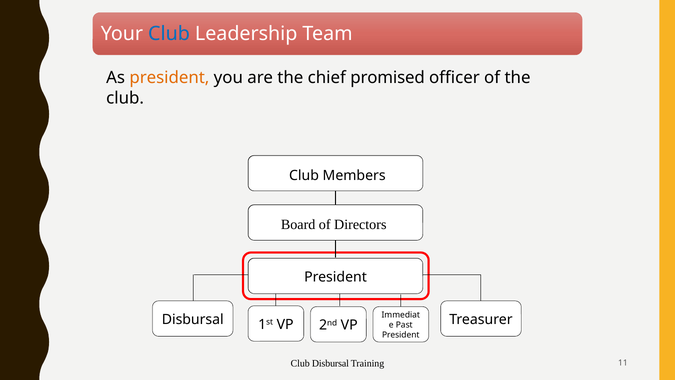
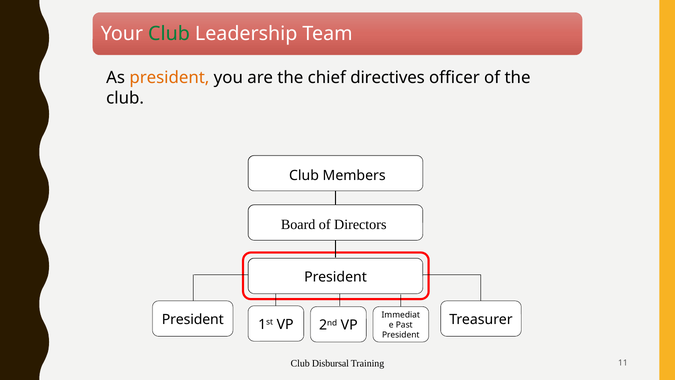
Club at (169, 34) colour: blue -> green
promised: promised -> directives
Disbursal at (193, 319): Disbursal -> President
